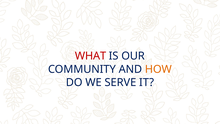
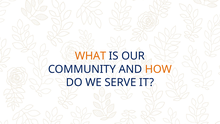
WHAT colour: red -> orange
